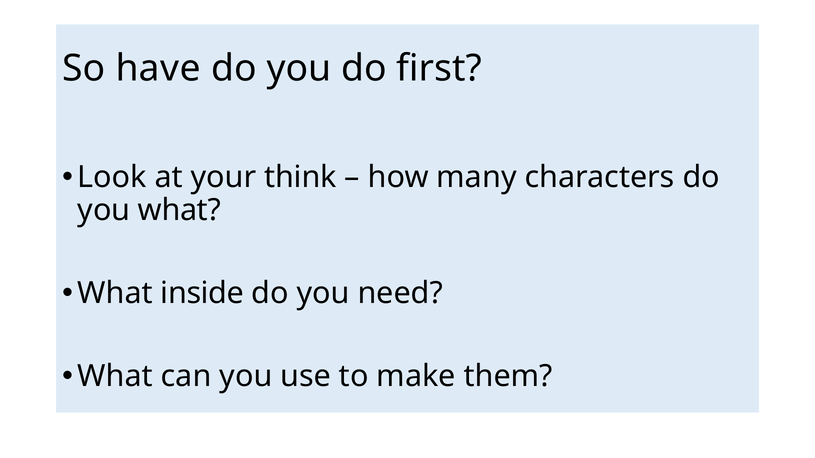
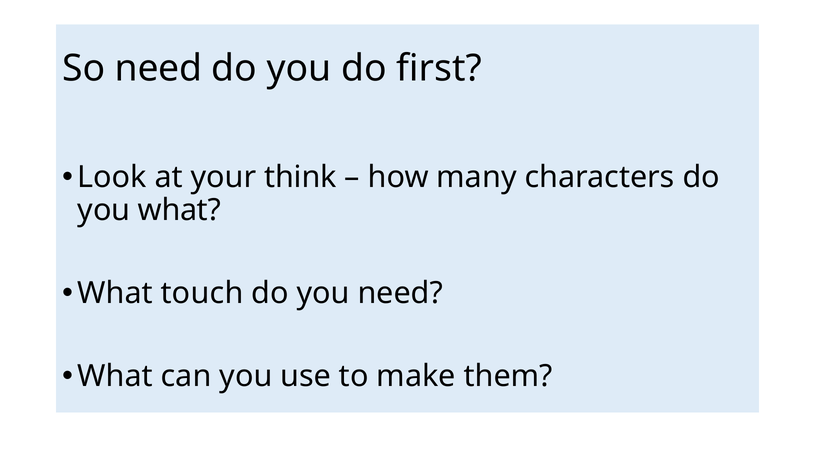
So have: have -> need
inside: inside -> touch
